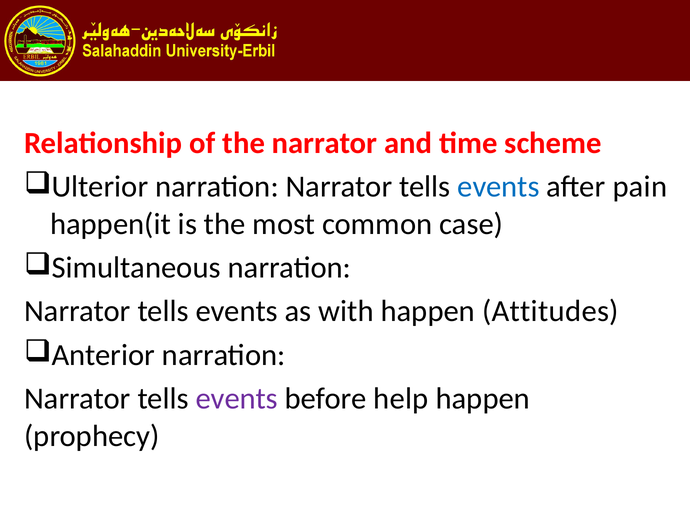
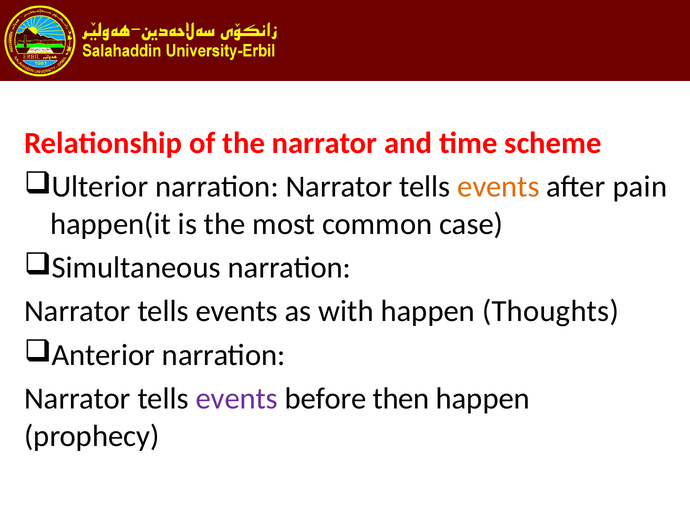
events at (499, 187) colour: blue -> orange
Attitudes: Attitudes -> Thoughts
help: help -> then
